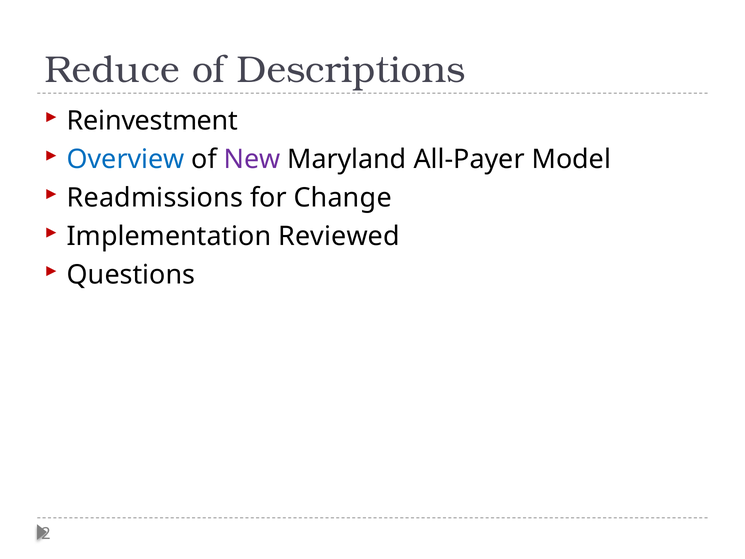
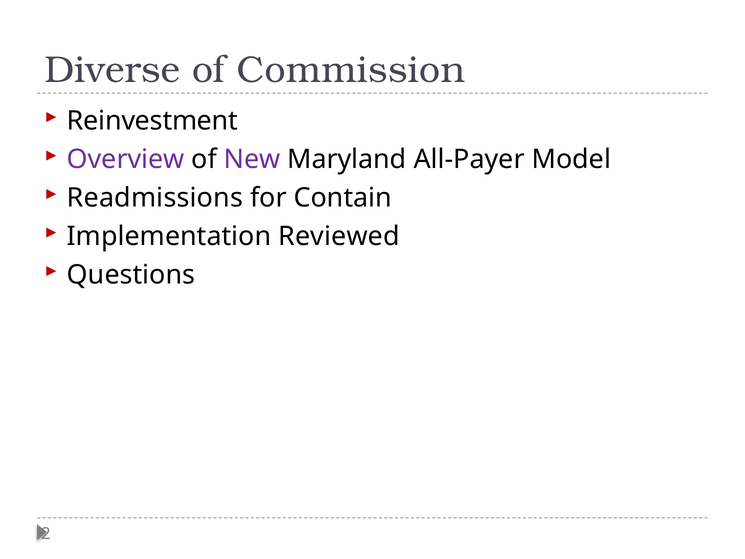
Reduce: Reduce -> Diverse
Descriptions: Descriptions -> Commission
Overview colour: blue -> purple
Change: Change -> Contain
